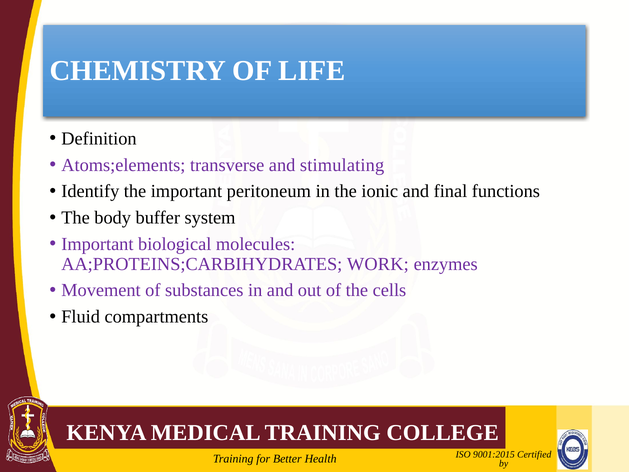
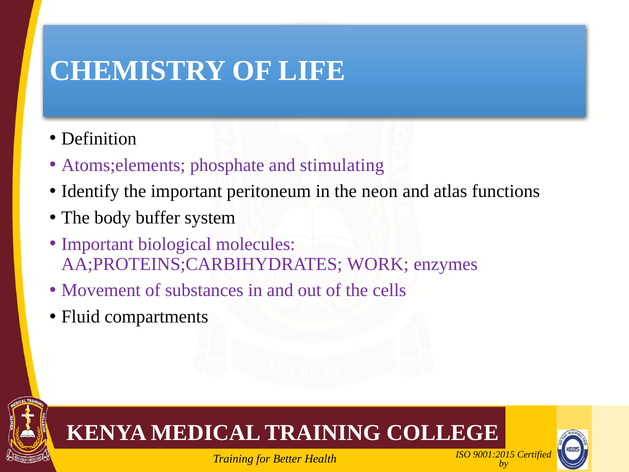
transverse: transverse -> phosphate
ionic: ionic -> neon
final: final -> atlas
